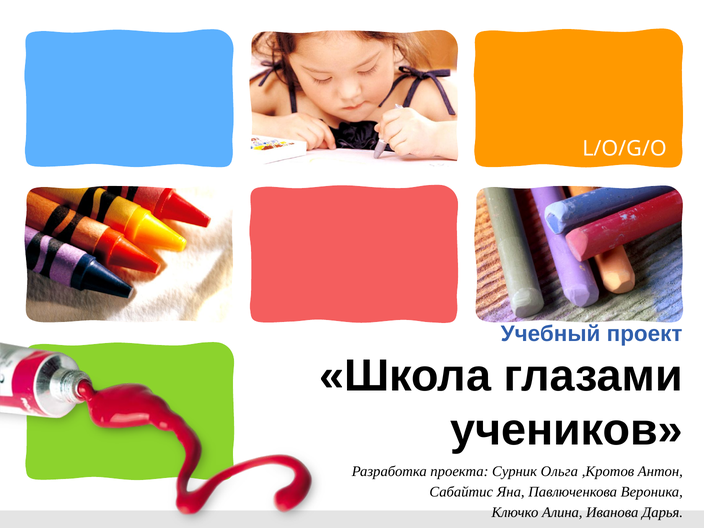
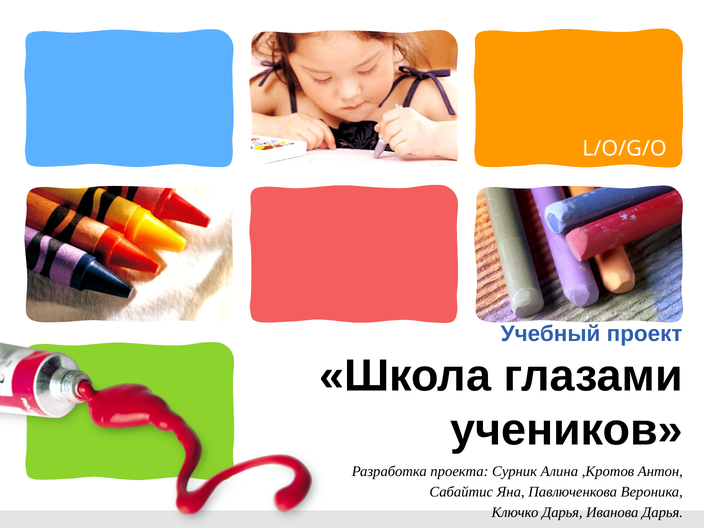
Ольга: Ольга -> Алина
Ключко Алина: Алина -> Дарья
